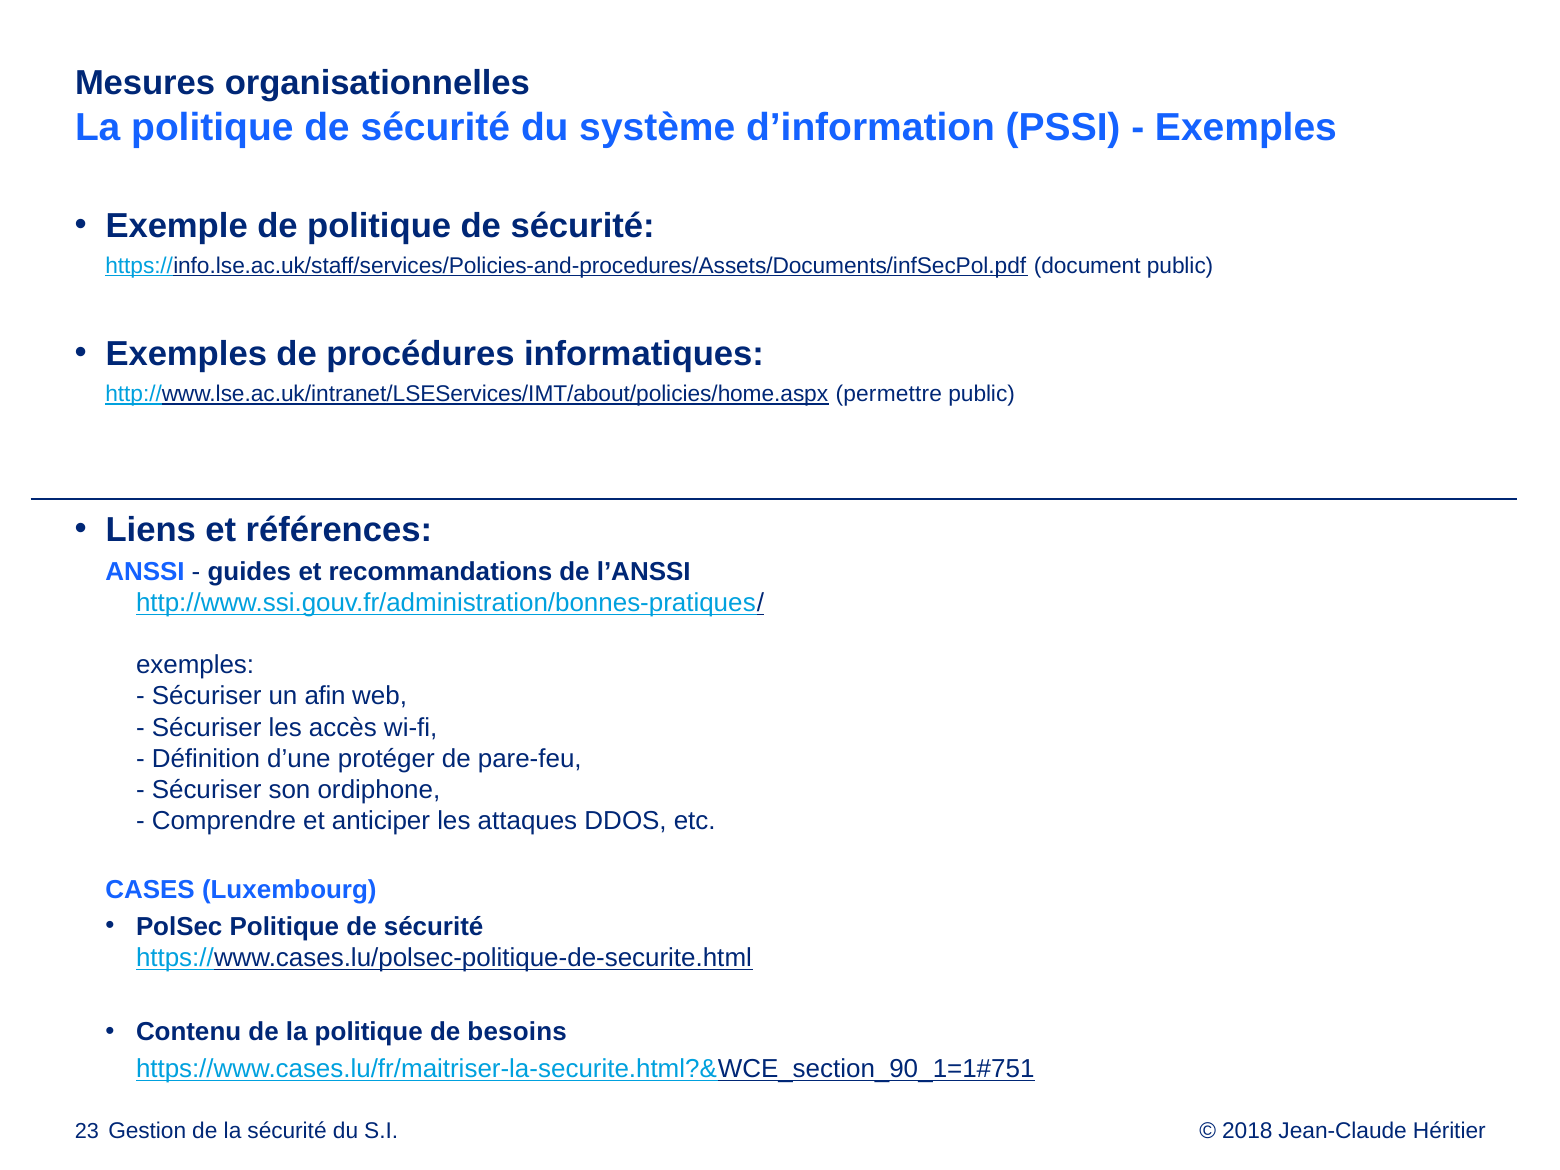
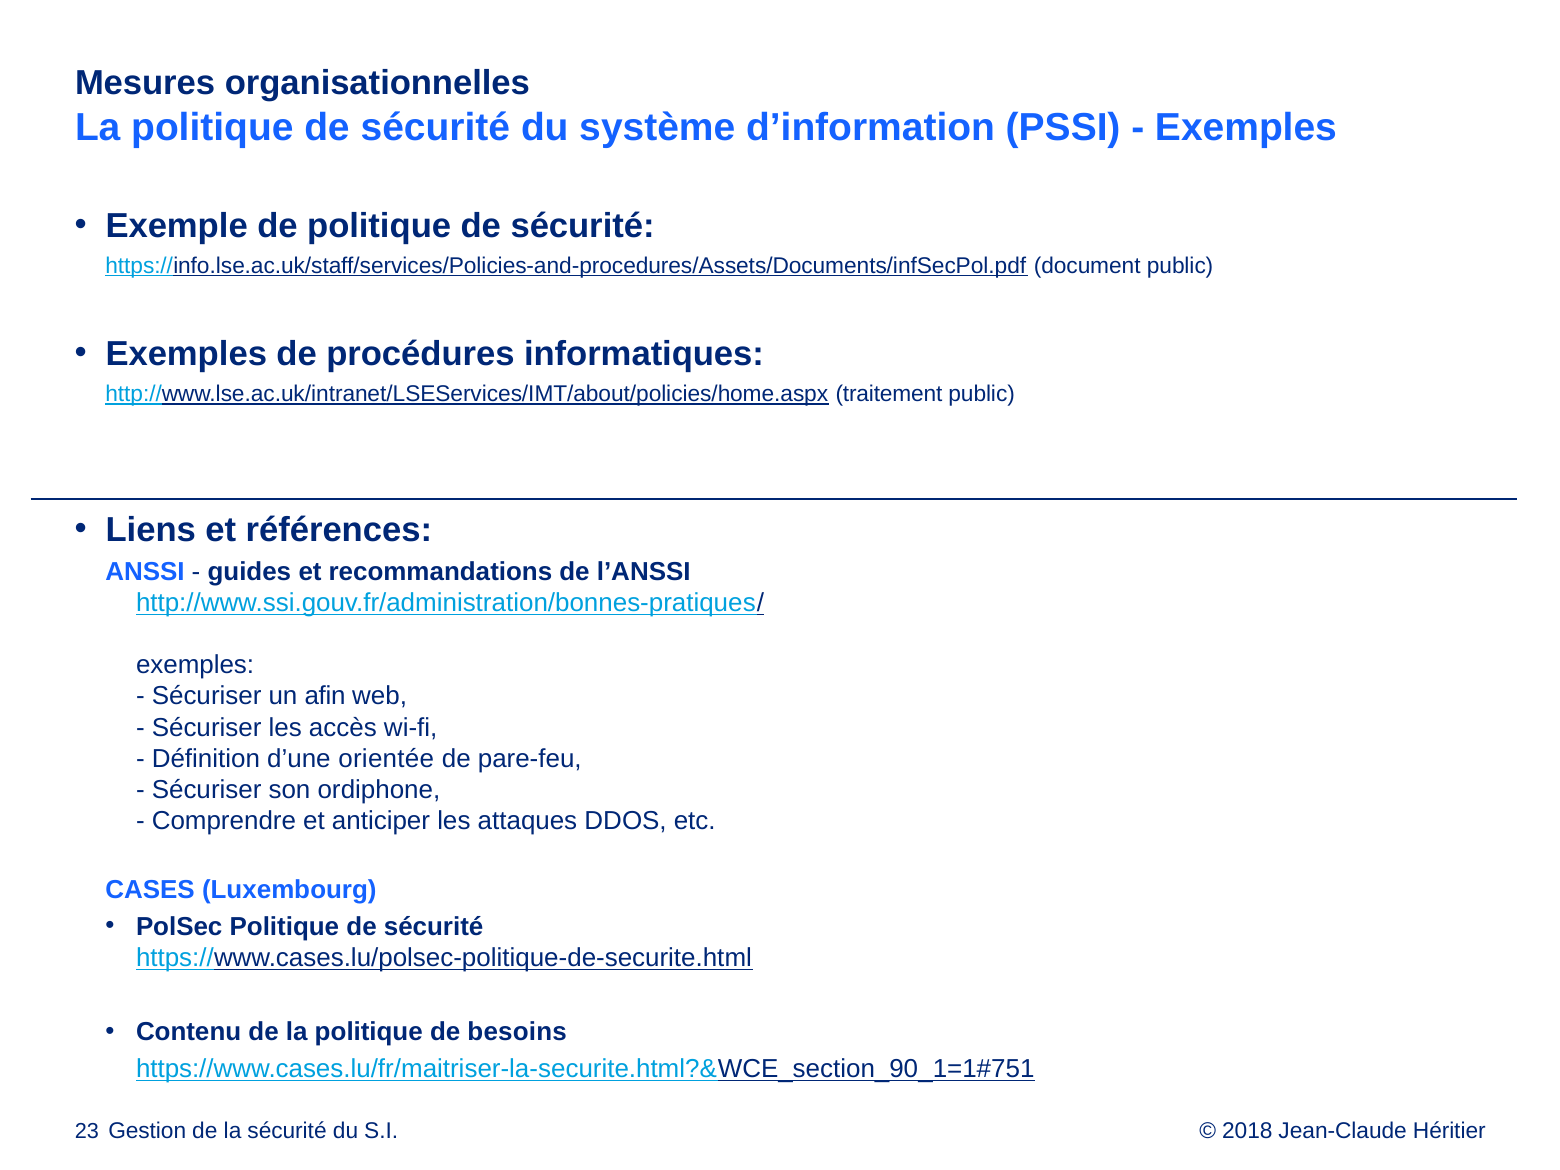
permettre: permettre -> traitement
protéger: protéger -> orientée
